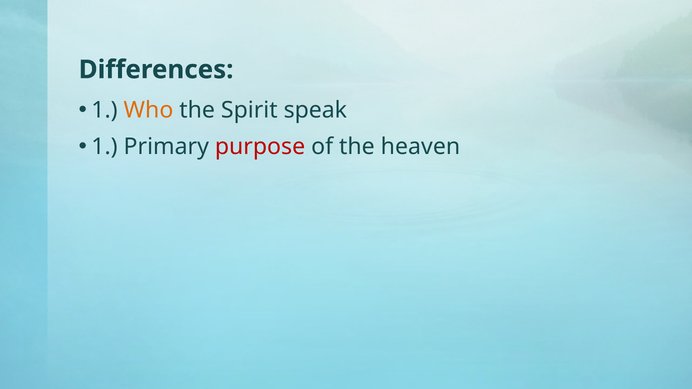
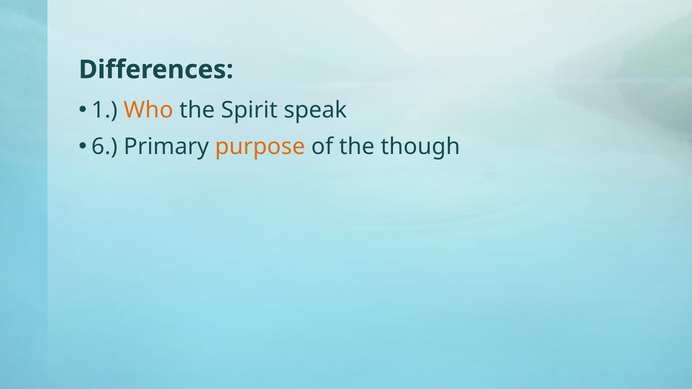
1 at (105, 147): 1 -> 6
purpose colour: red -> orange
heaven: heaven -> though
